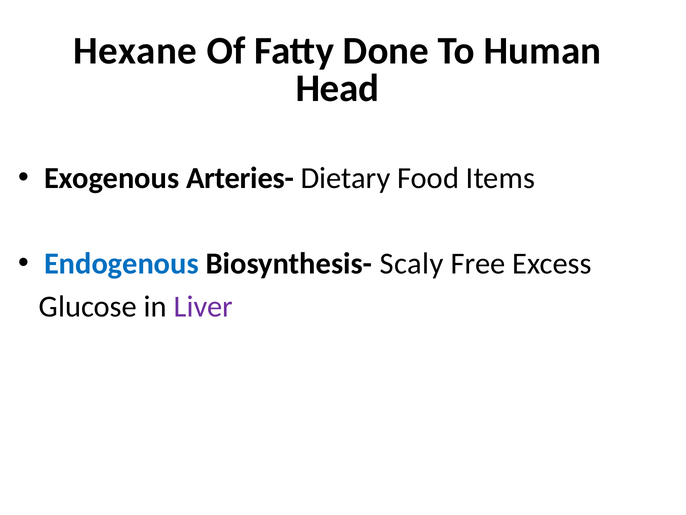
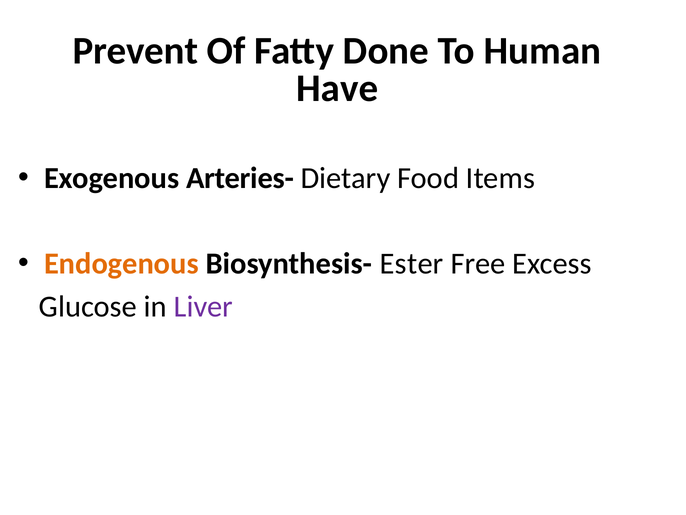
Hexane: Hexane -> Prevent
Head: Head -> Have
Endogenous colour: blue -> orange
Scaly: Scaly -> Ester
